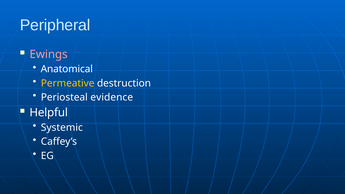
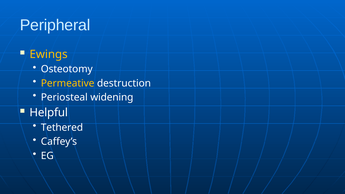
Ewings colour: pink -> yellow
Anatomical: Anatomical -> Osteotomy
evidence: evidence -> widening
Systemic: Systemic -> Tethered
